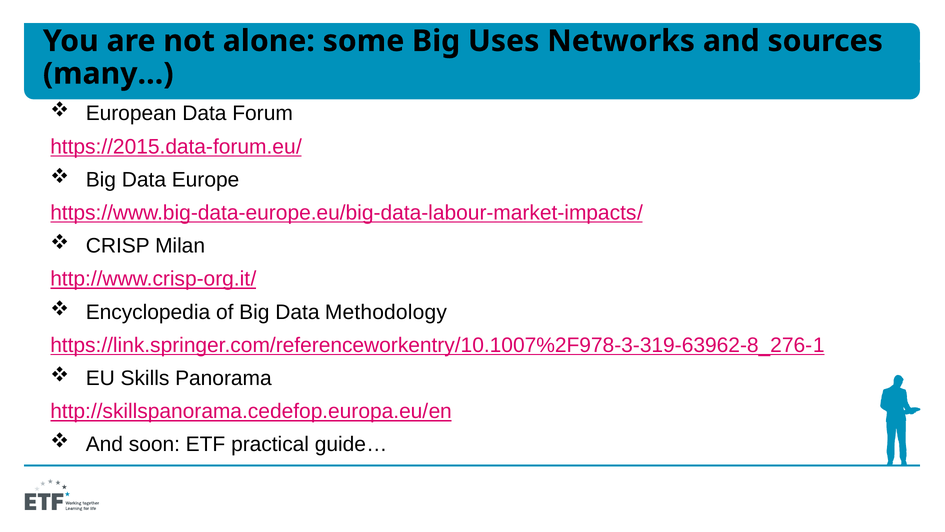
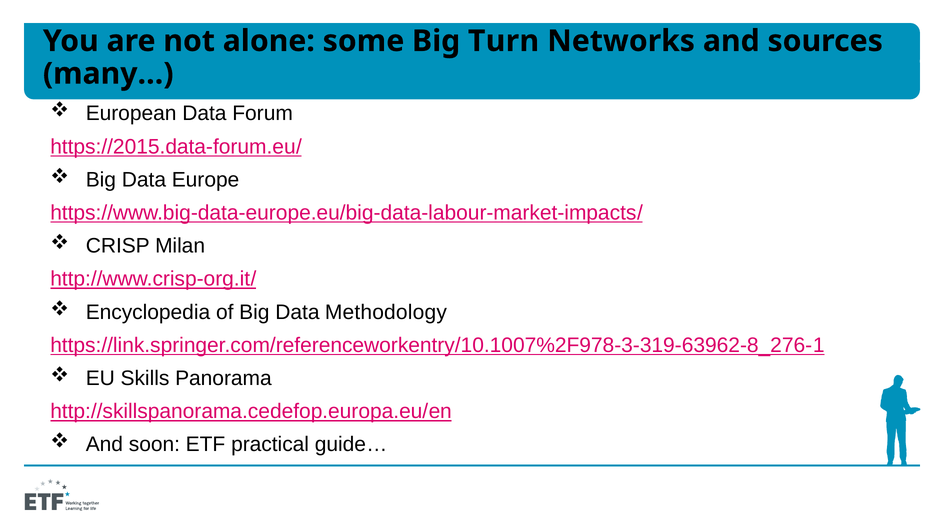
Uses: Uses -> Turn
